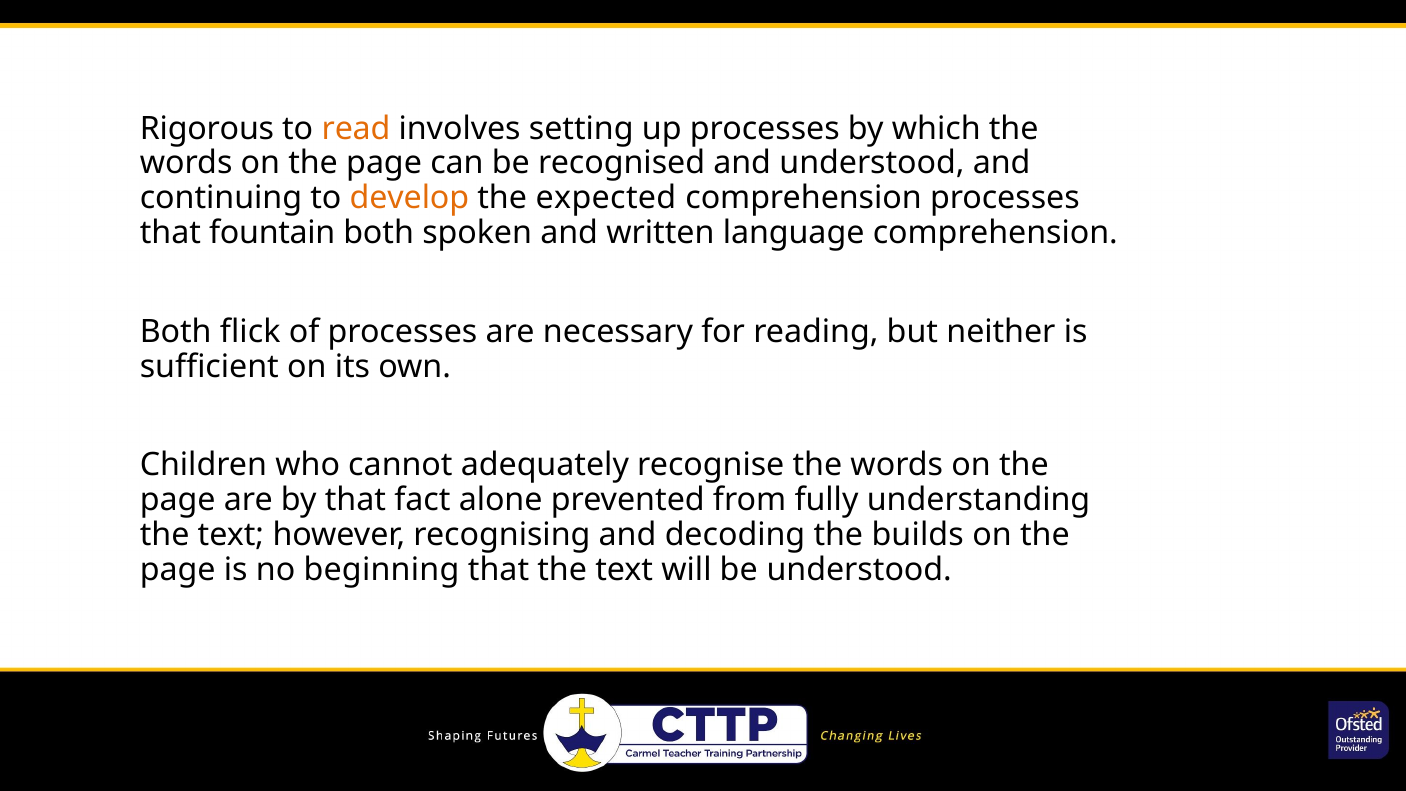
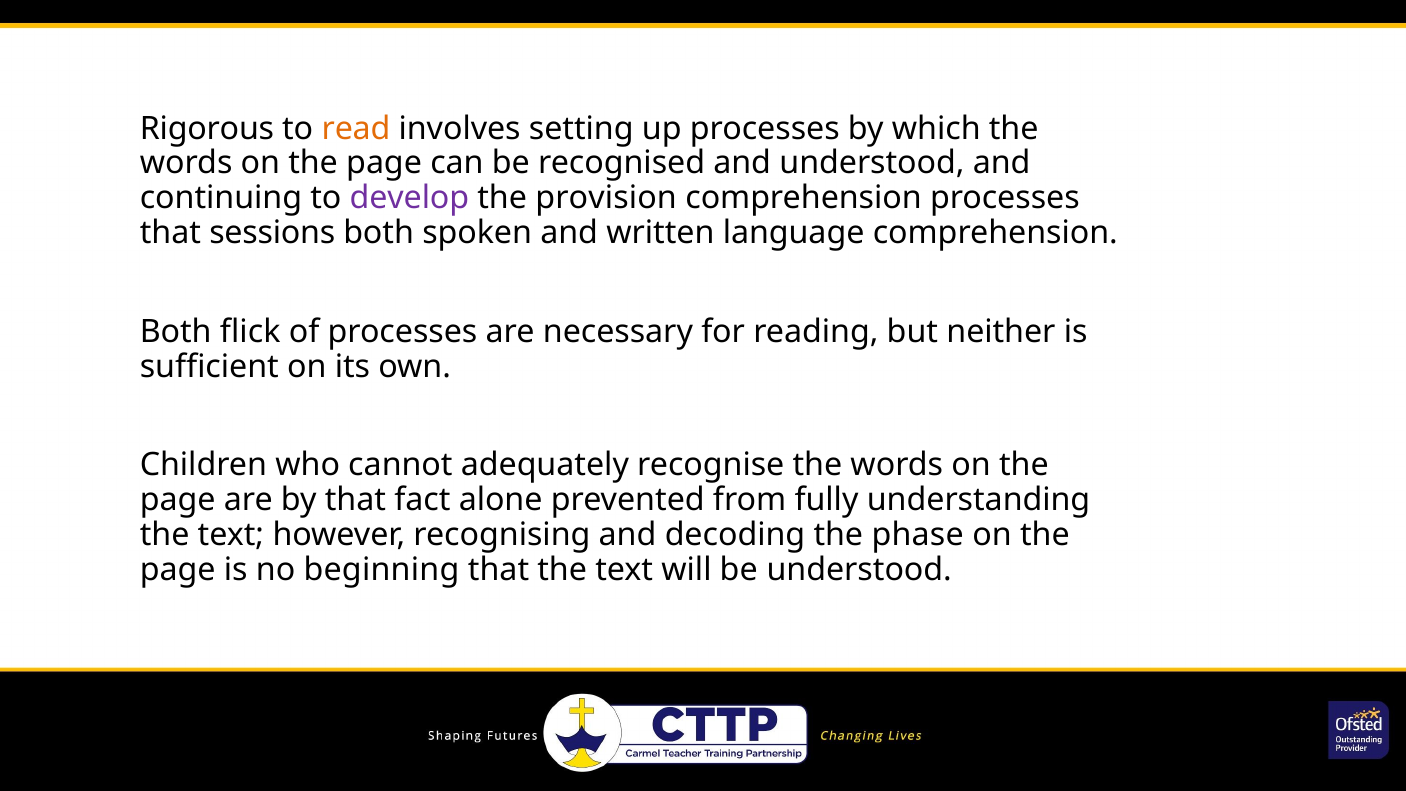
develop colour: orange -> purple
expected: expected -> provision
fountain: fountain -> sessions
builds: builds -> phase
